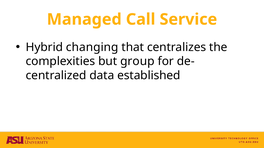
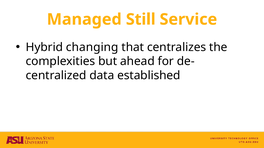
Call: Call -> Still
group: group -> ahead
